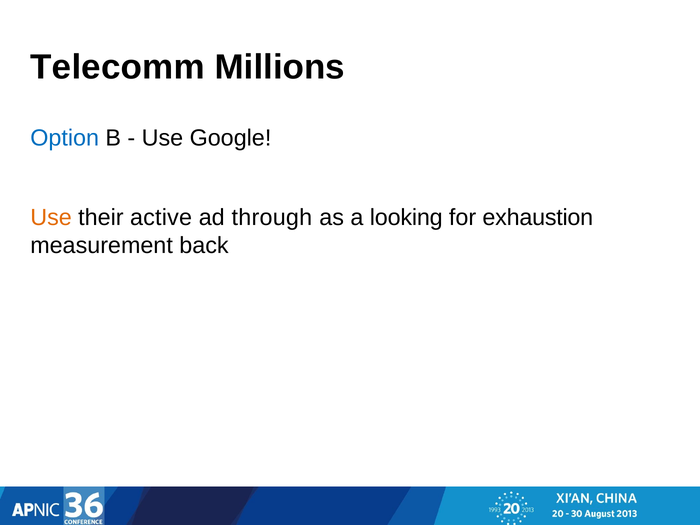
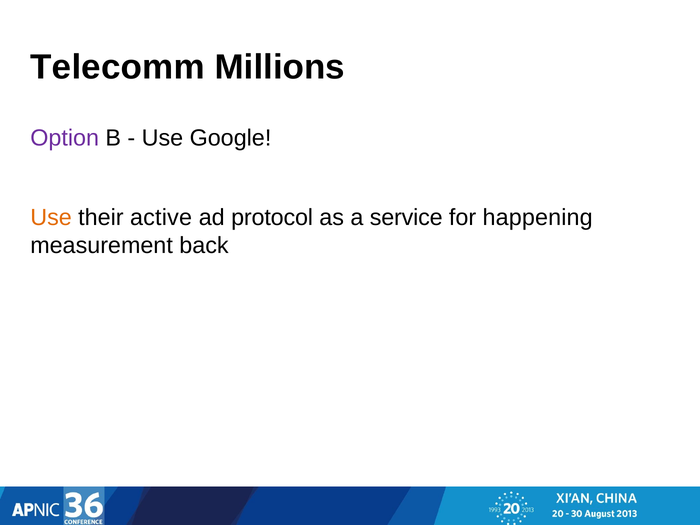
Option colour: blue -> purple
through: through -> protocol
looking: looking -> service
exhaustion: exhaustion -> happening
